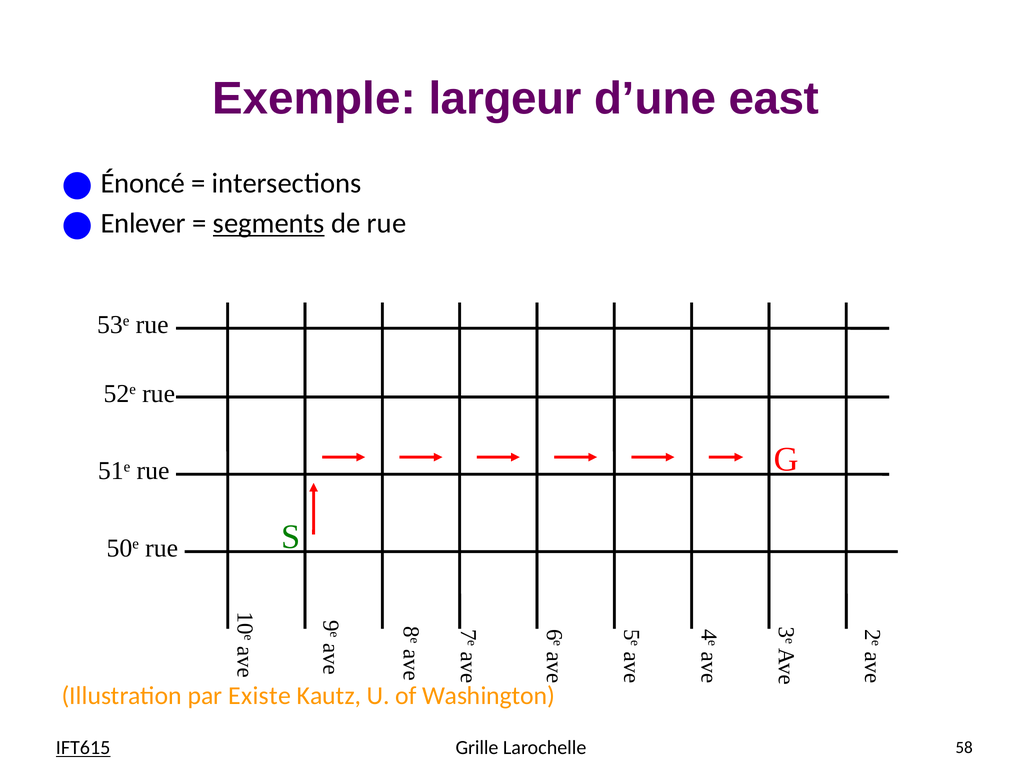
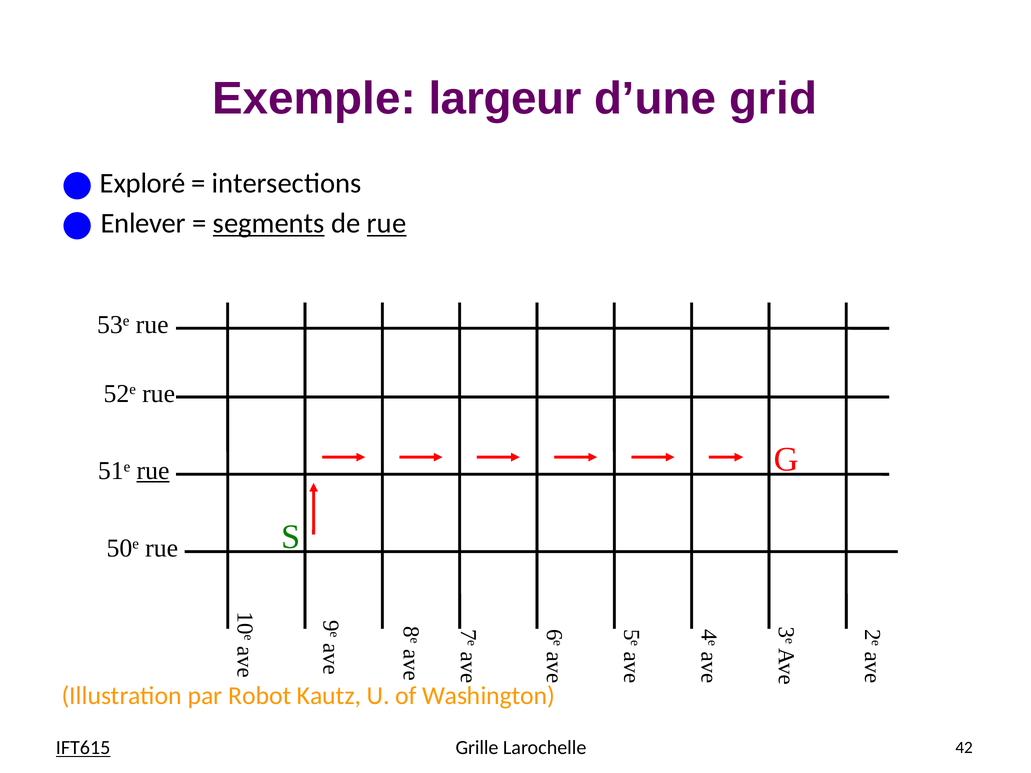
east: east -> grid
Énoncé: Énoncé -> Exploré
rue at (387, 223) underline: none -> present
rue at (153, 471) underline: none -> present
Existe: Existe -> Robot
58: 58 -> 42
